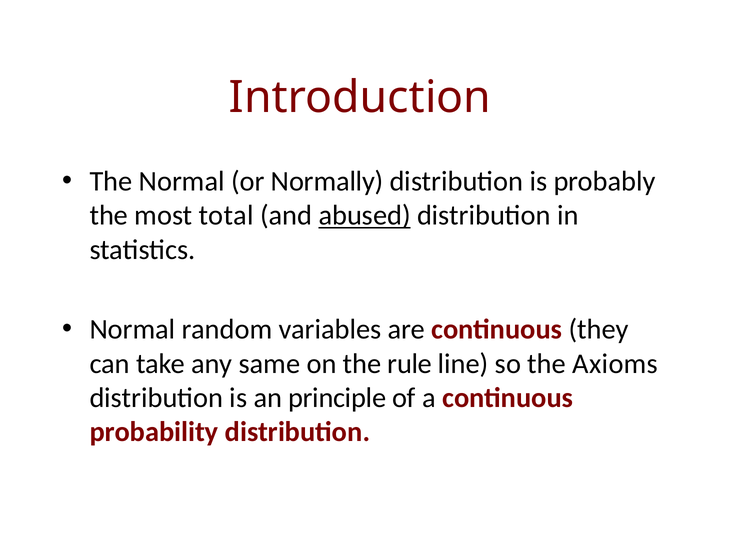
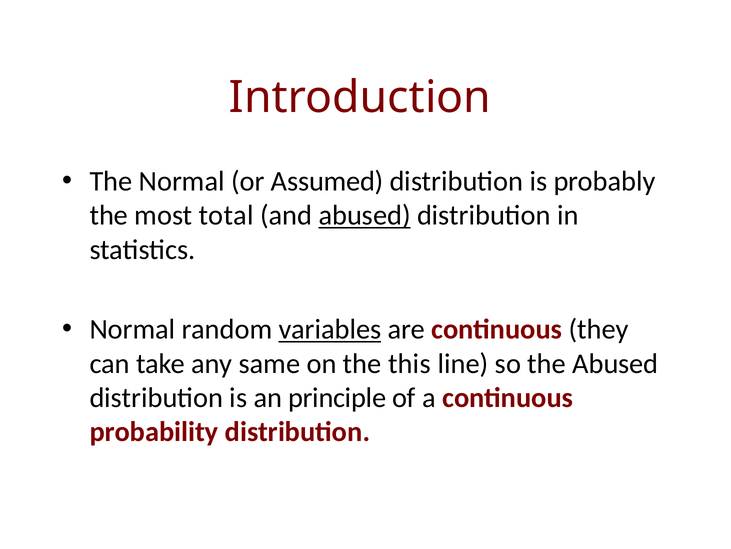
Normally: Normally -> Assumed
variables underline: none -> present
rule: rule -> this
the Axioms: Axioms -> Abused
